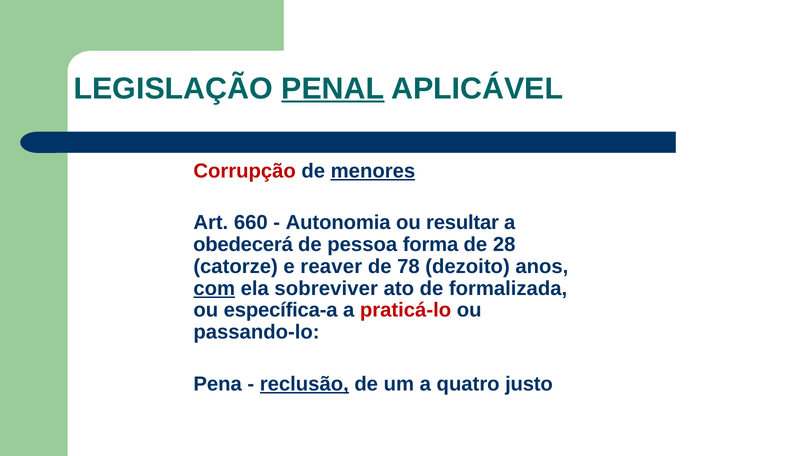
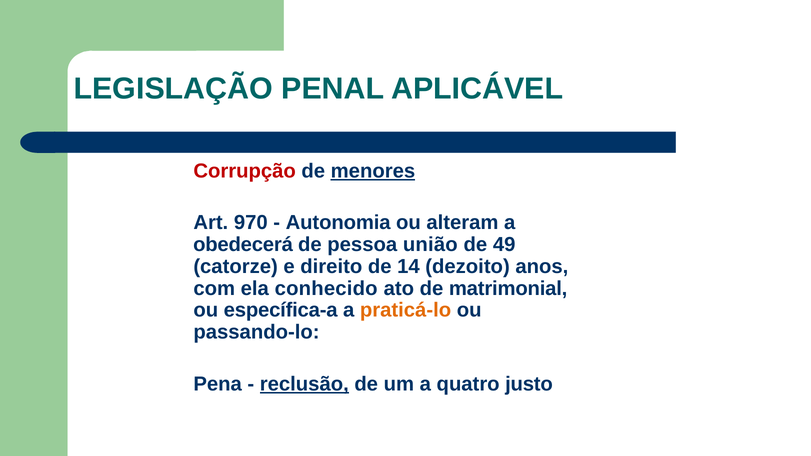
PENAL underline: present -> none
660: 660 -> 970
resultar: resultar -> alteram
forma: forma -> união
28: 28 -> 49
reaver: reaver -> direito
78: 78 -> 14
com underline: present -> none
sobreviver: sobreviver -> conhecido
formalizada: formalizada -> matrimonial
praticá-lo colour: red -> orange
